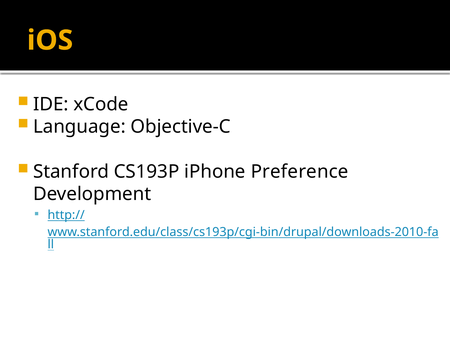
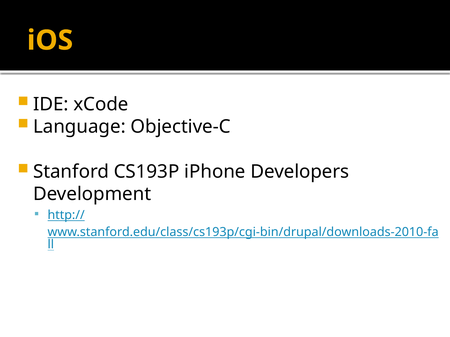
Preference: Preference -> Developers
